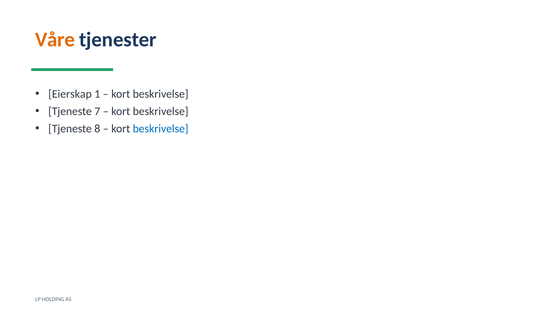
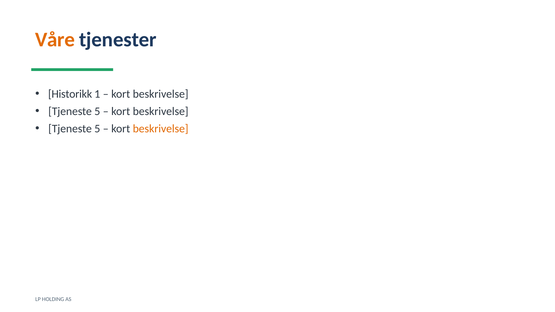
Eierskap: Eierskap -> Historikk
7 at (97, 111): 7 -> 5
8 at (97, 129): 8 -> 5
beskrivelse at (161, 129) colour: blue -> orange
